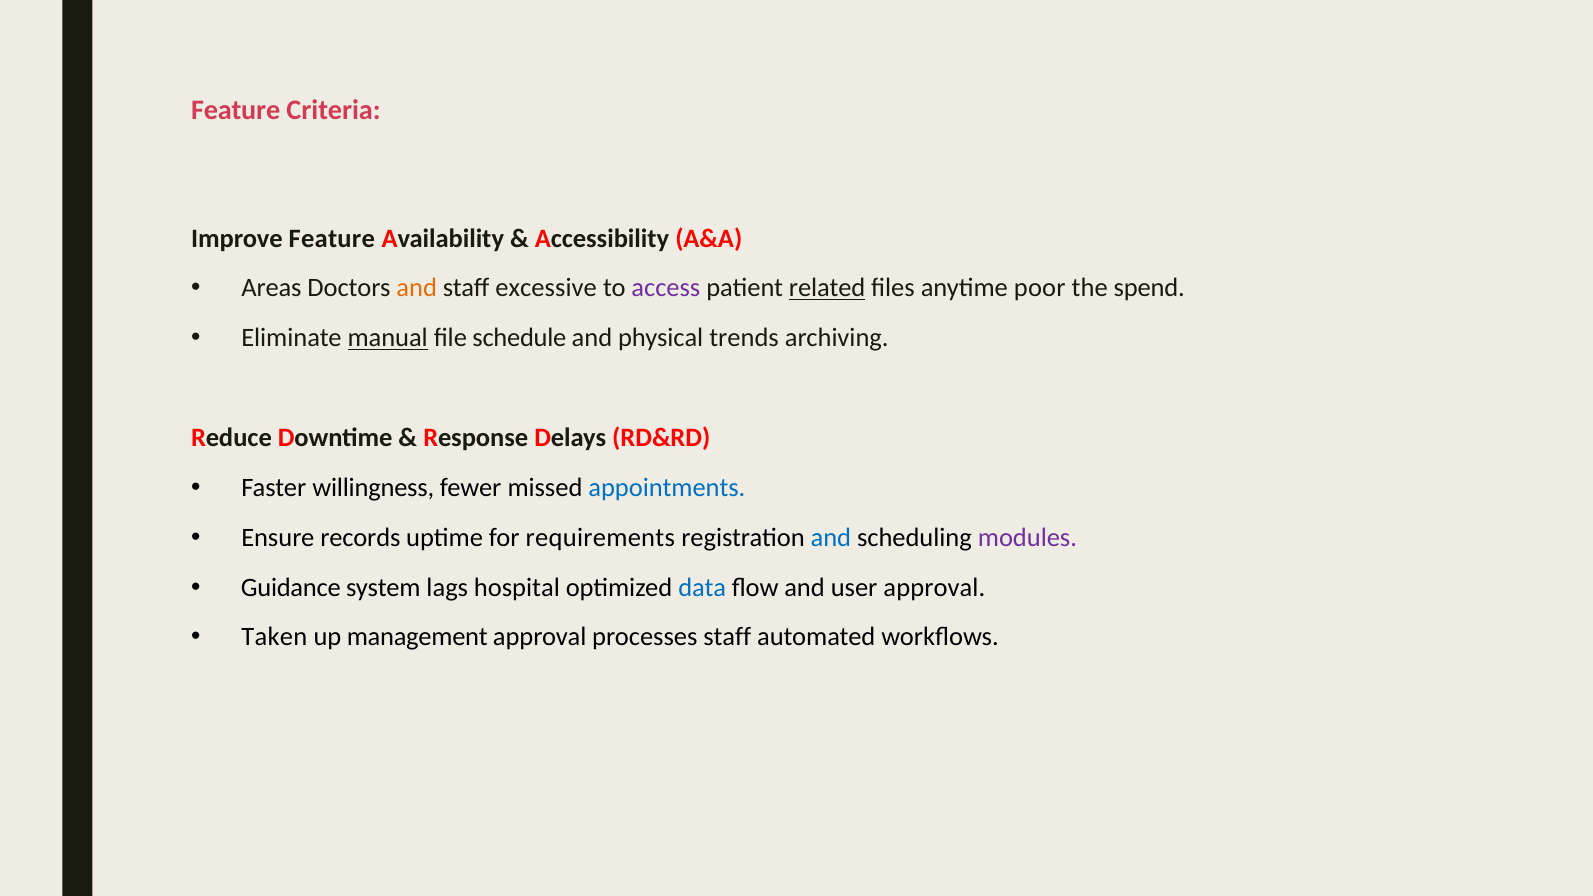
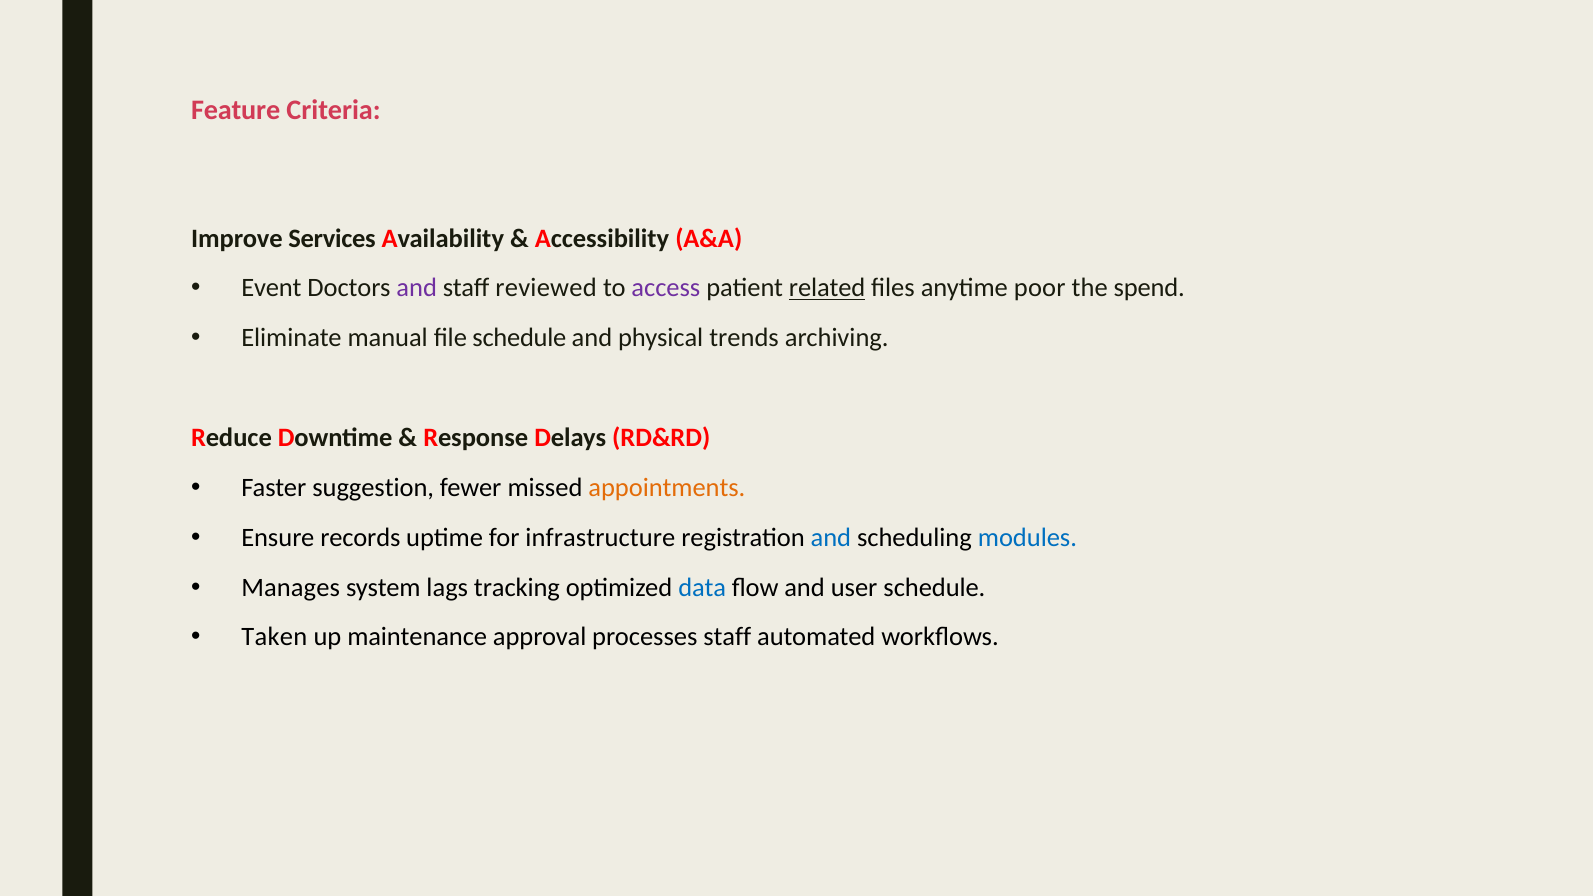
Improve Feature: Feature -> Services
Areas: Areas -> Event
and at (417, 288) colour: orange -> purple
excessive: excessive -> reviewed
manual underline: present -> none
willingness: willingness -> suggestion
appointments colour: blue -> orange
requirements: requirements -> infrastructure
modules colour: purple -> blue
Guidance: Guidance -> Manages
hospital: hospital -> tracking
user approval: approval -> schedule
management: management -> maintenance
